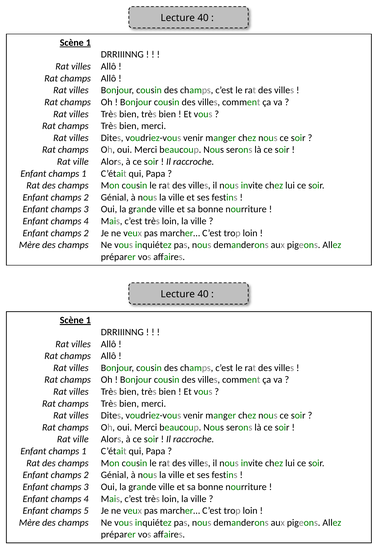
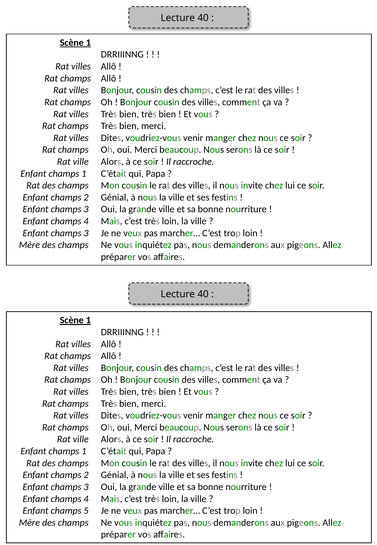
2 at (86, 233): 2 -> 3
